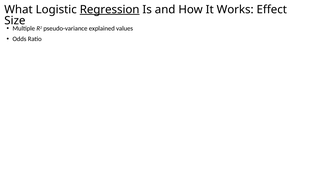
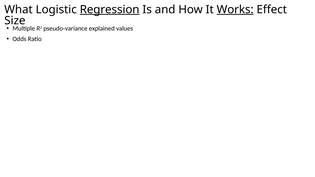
Works underline: none -> present
